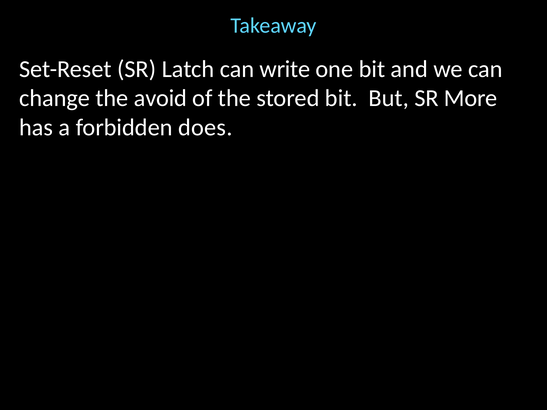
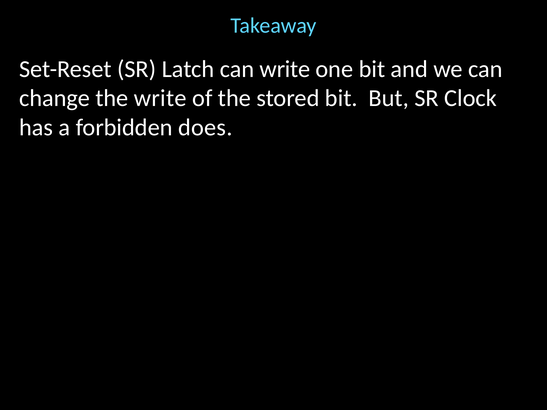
the avoid: avoid -> write
More: More -> Clock
